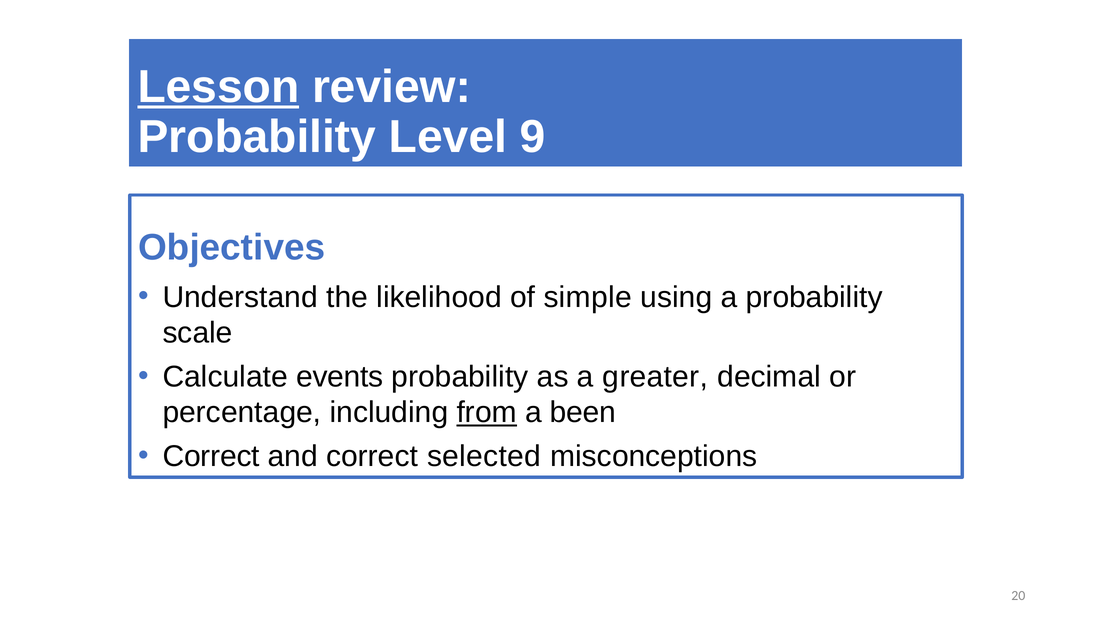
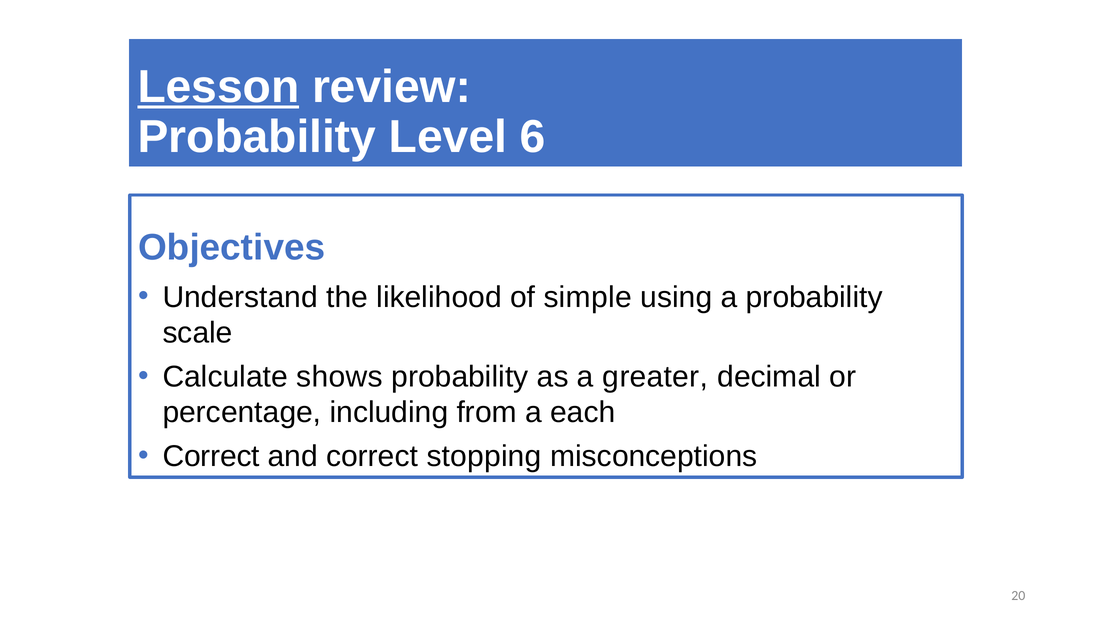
9: 9 -> 6
events: events -> shows
from underline: present -> none
been: been -> each
selected: selected -> stopping
